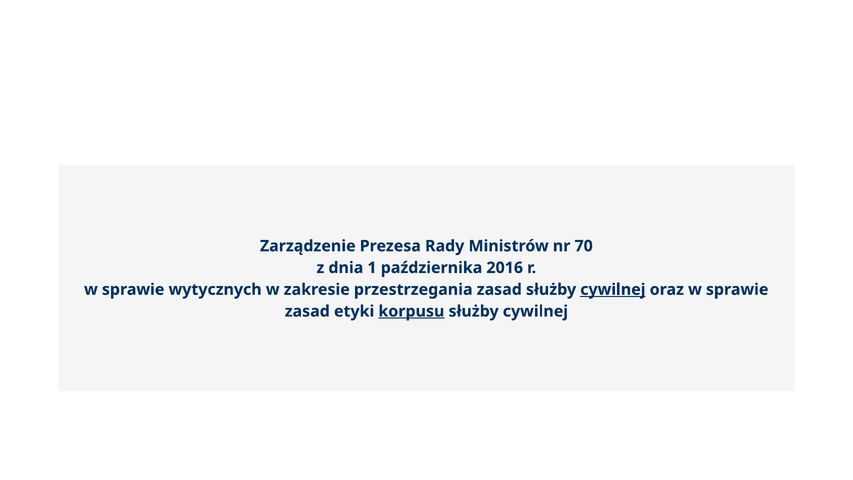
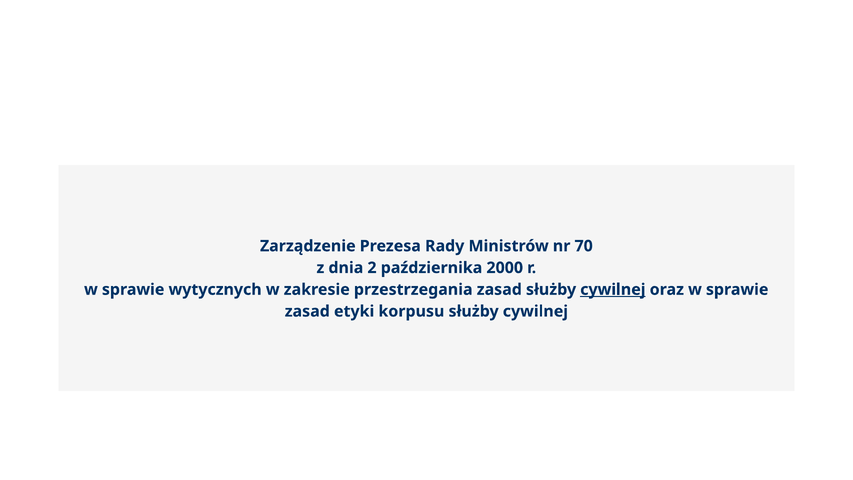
1: 1 -> 2
2016: 2016 -> 2000
korpusu underline: present -> none
